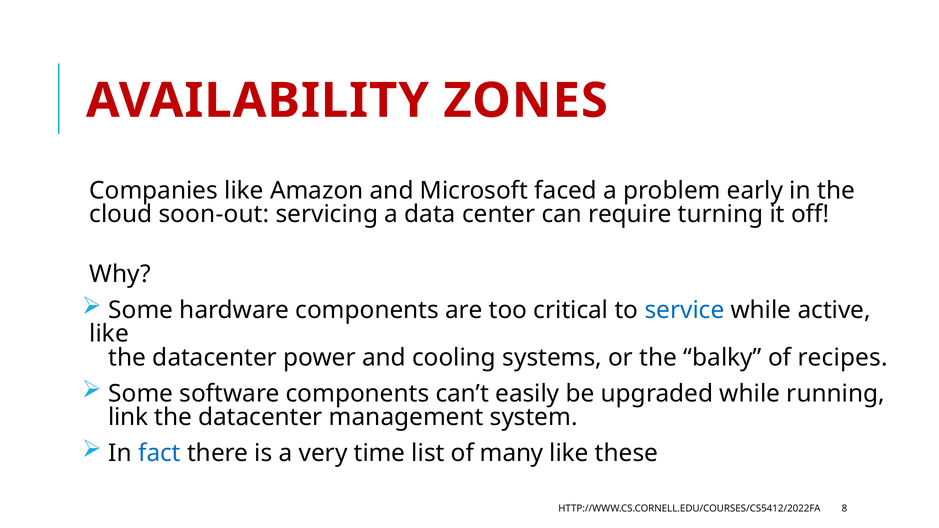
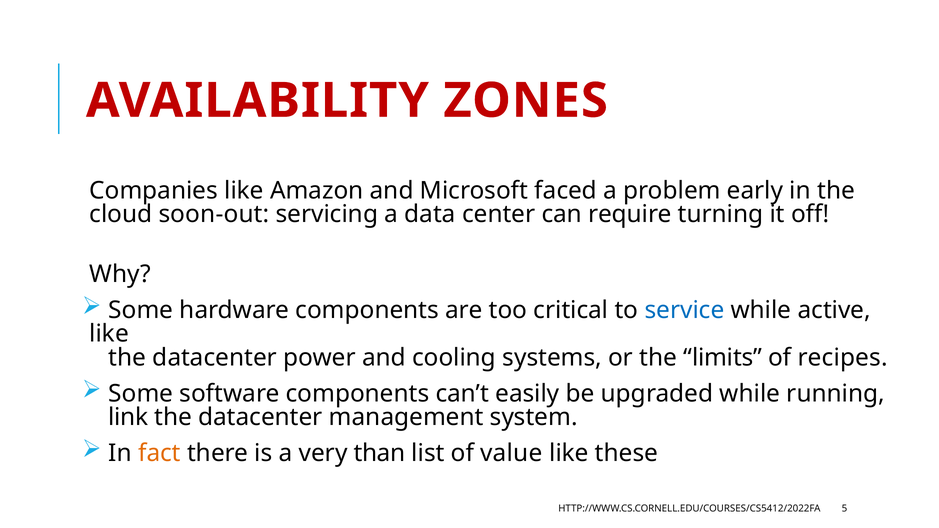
balky: balky -> limits
fact colour: blue -> orange
time: time -> than
many: many -> value
8: 8 -> 5
